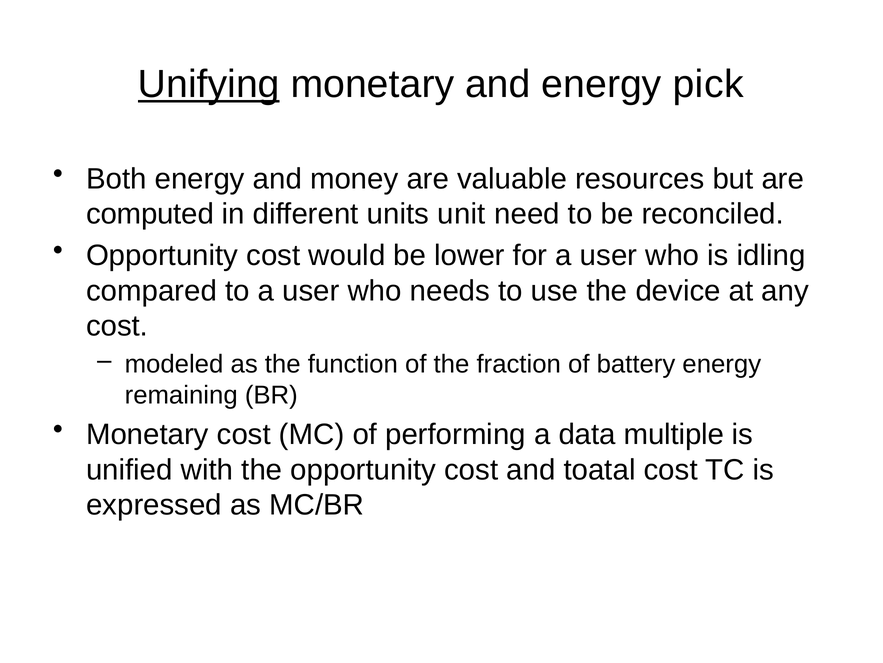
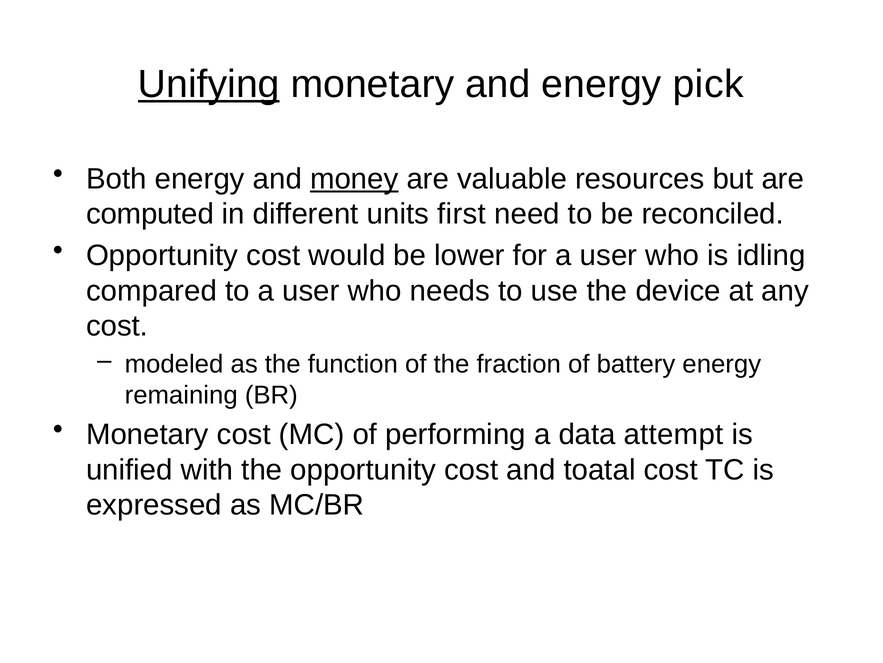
money underline: none -> present
unit: unit -> first
multiple: multiple -> attempt
